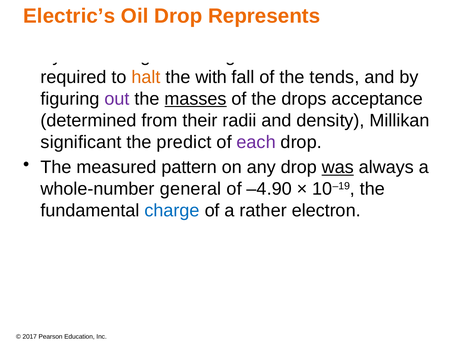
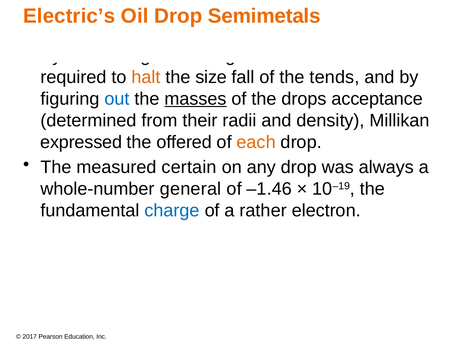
Represents: Represents -> Semimetals
with: with -> size
out colour: purple -> blue
significant: significant -> expressed
predict: predict -> offered
each colour: purple -> orange
pattern: pattern -> certain
was underline: present -> none
–4.90: –4.90 -> –1.46
